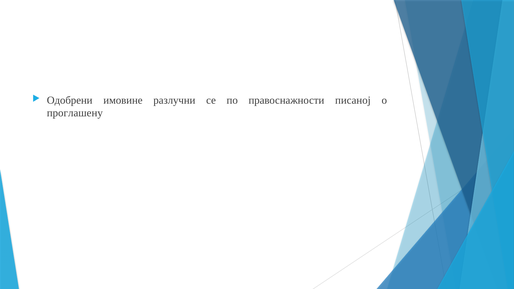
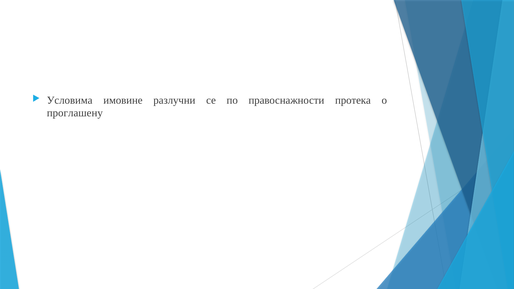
Одобрени: Одобрени -> Условима
писаној: писаној -> протека
